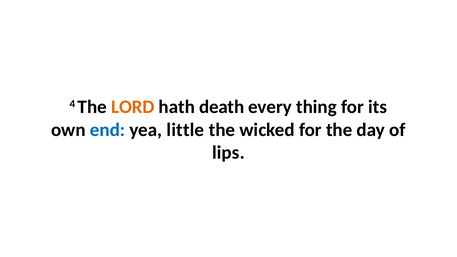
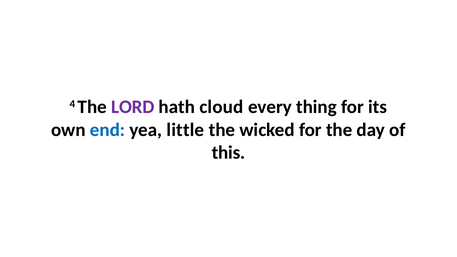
LORD colour: orange -> purple
death: death -> cloud
lips: lips -> this
